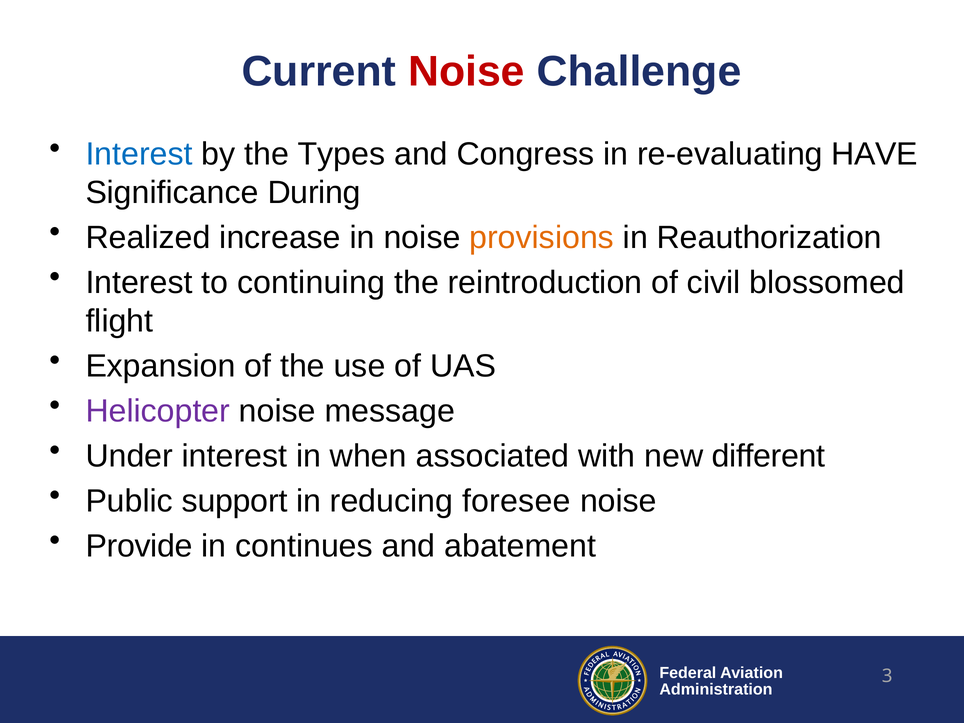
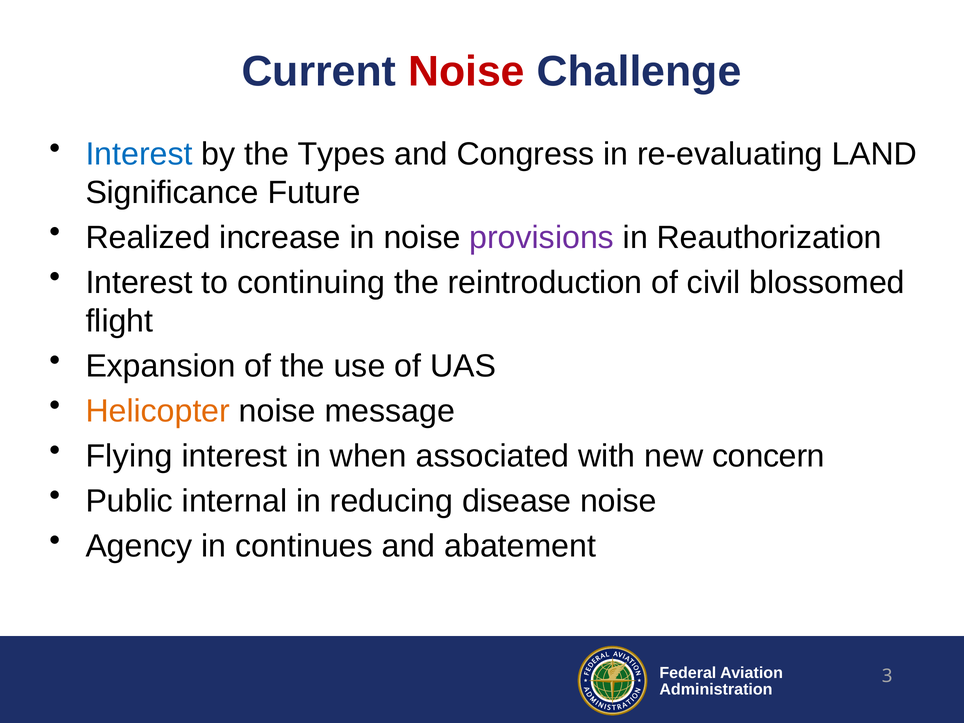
HAVE: HAVE -> LAND
During: During -> Future
provisions colour: orange -> purple
Helicopter colour: purple -> orange
Under: Under -> Flying
different: different -> concern
support: support -> internal
foresee: foresee -> disease
Provide: Provide -> Agency
